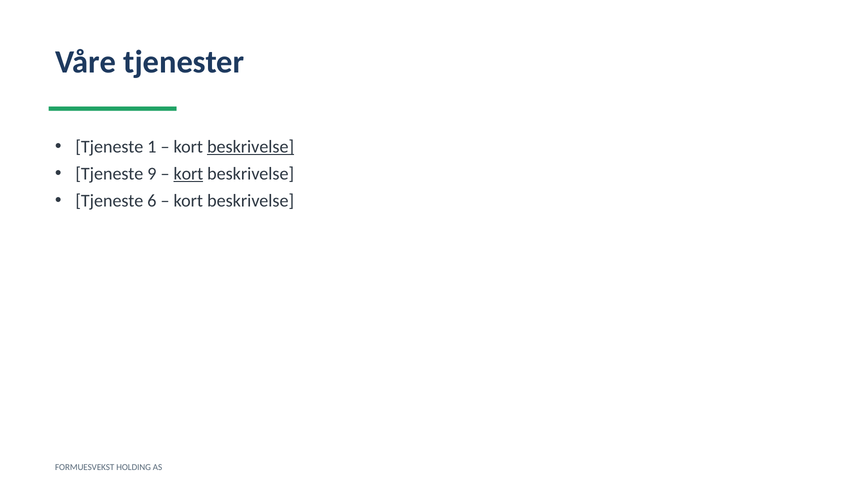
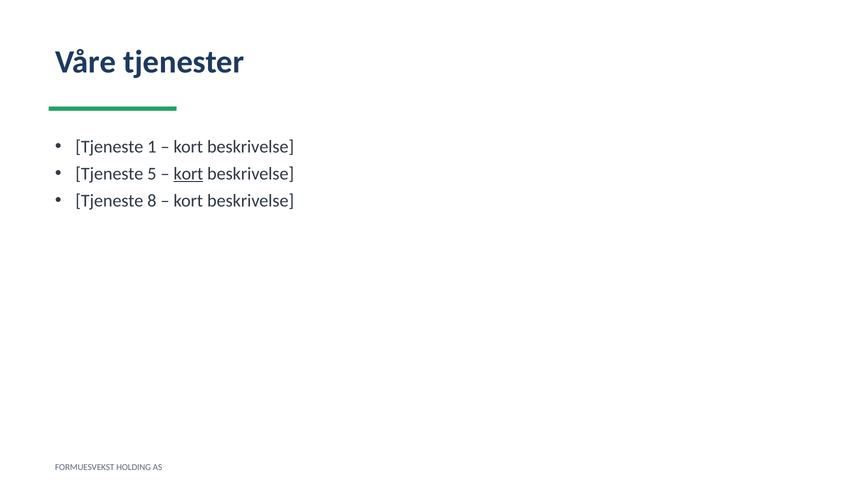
beskrivelse at (251, 147) underline: present -> none
9: 9 -> 5
6: 6 -> 8
